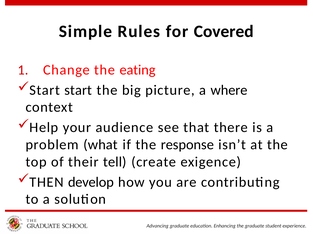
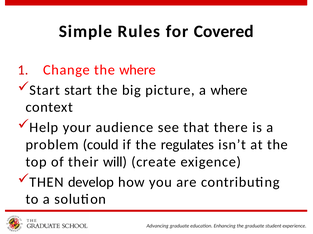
the eating: eating -> where
what: what -> could
response: response -> regulates
tell: tell -> will
